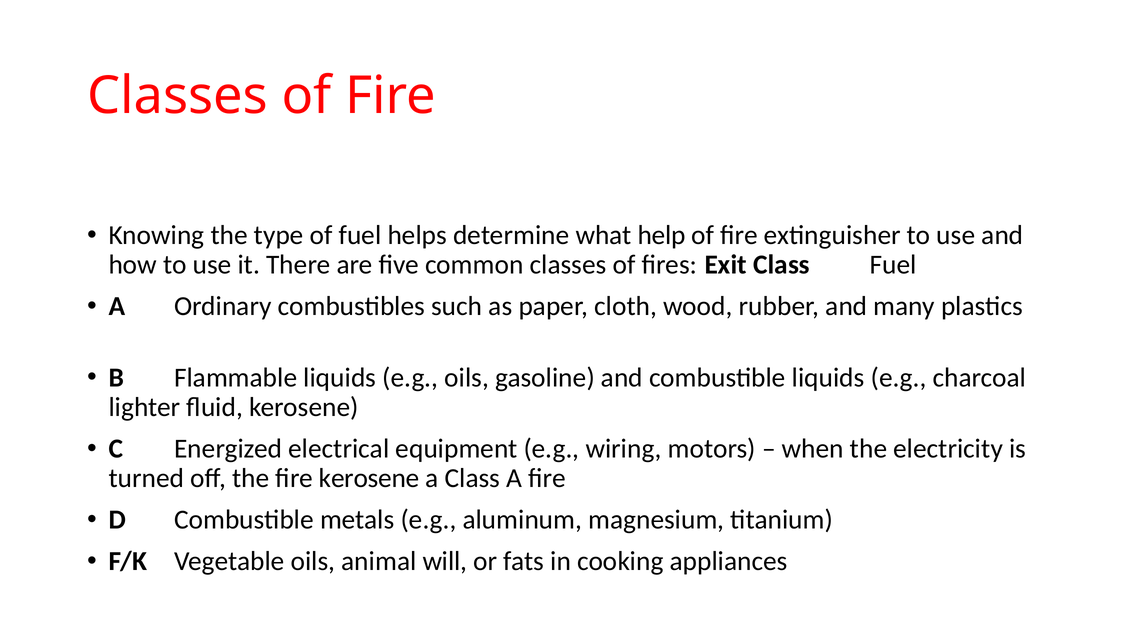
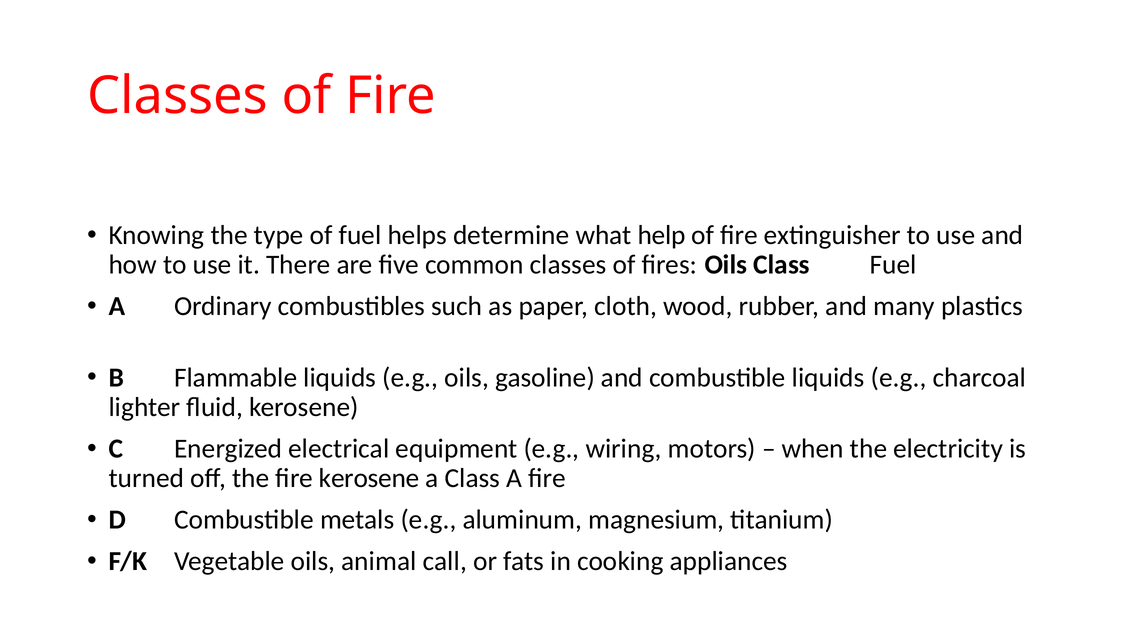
fires Exit: Exit -> Oils
will: will -> call
